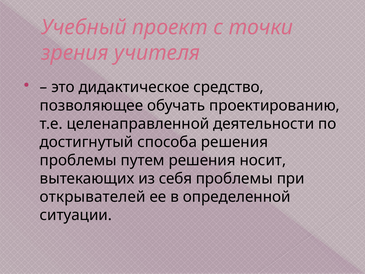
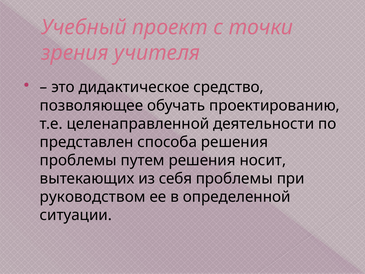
достигнутый: достигнутый -> представлен
открывателей: открывателей -> руководством
